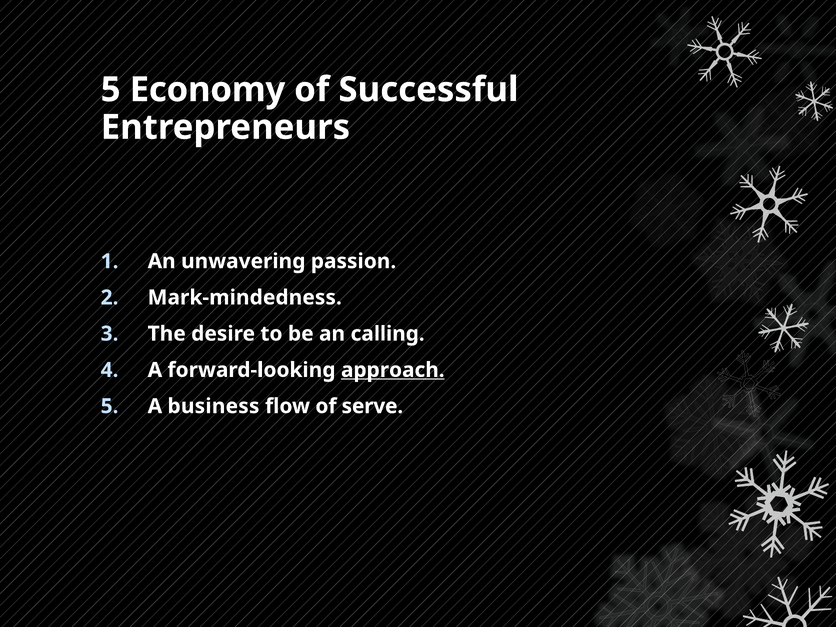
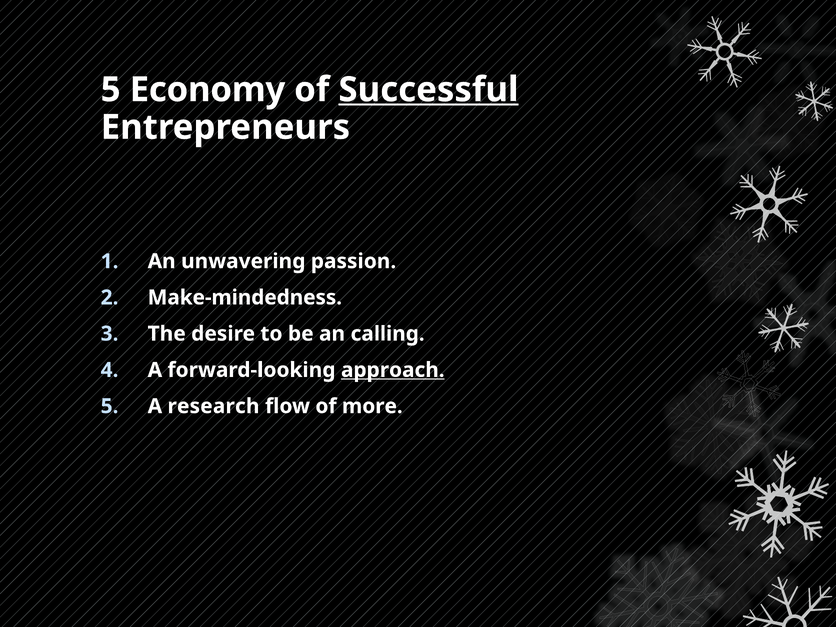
Successful underline: none -> present
Mark-mindedness: Mark-mindedness -> Make-mindedness
business: business -> research
serve: serve -> more
